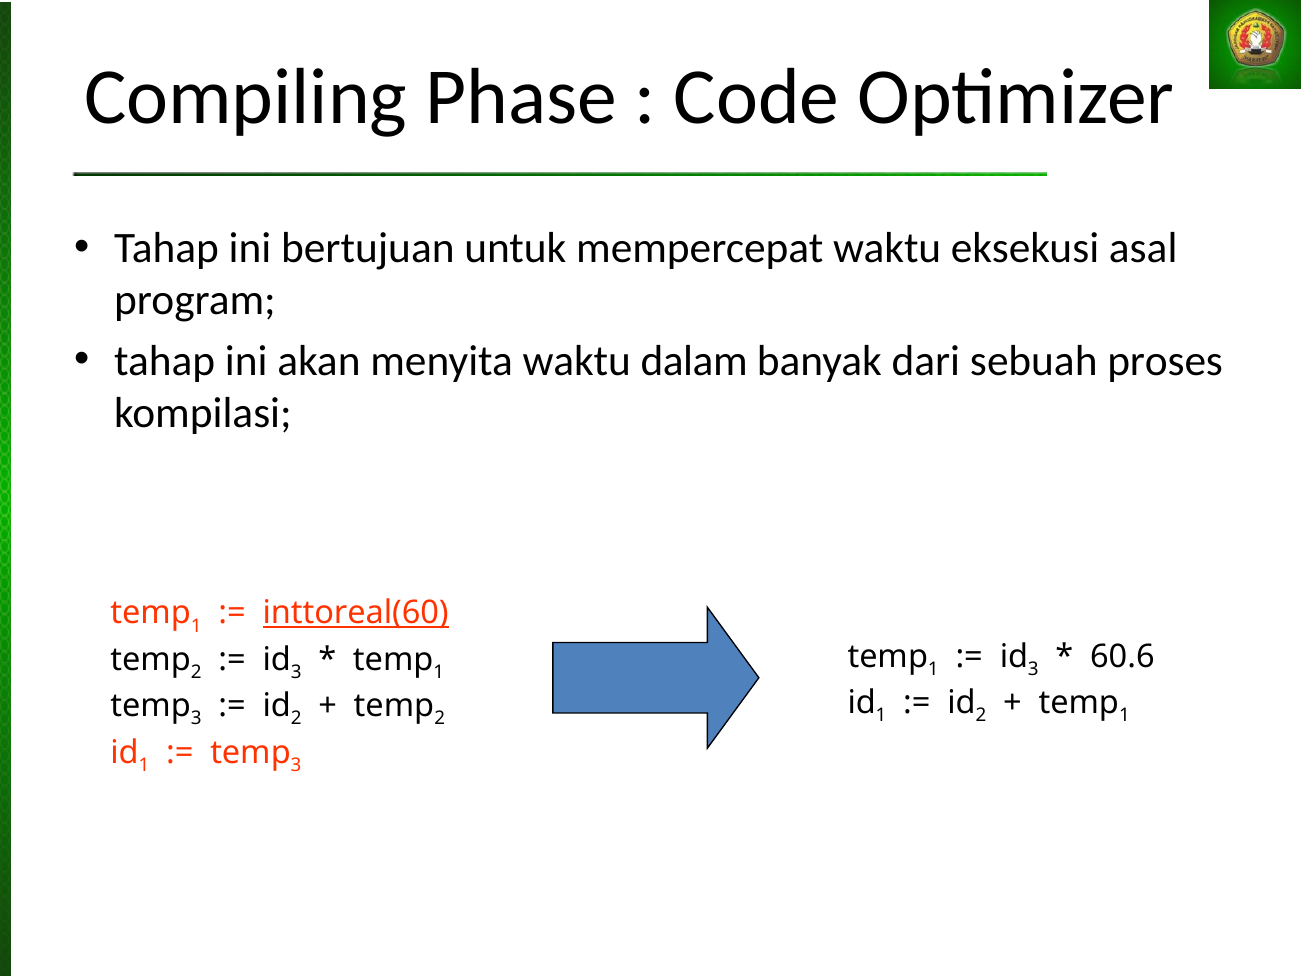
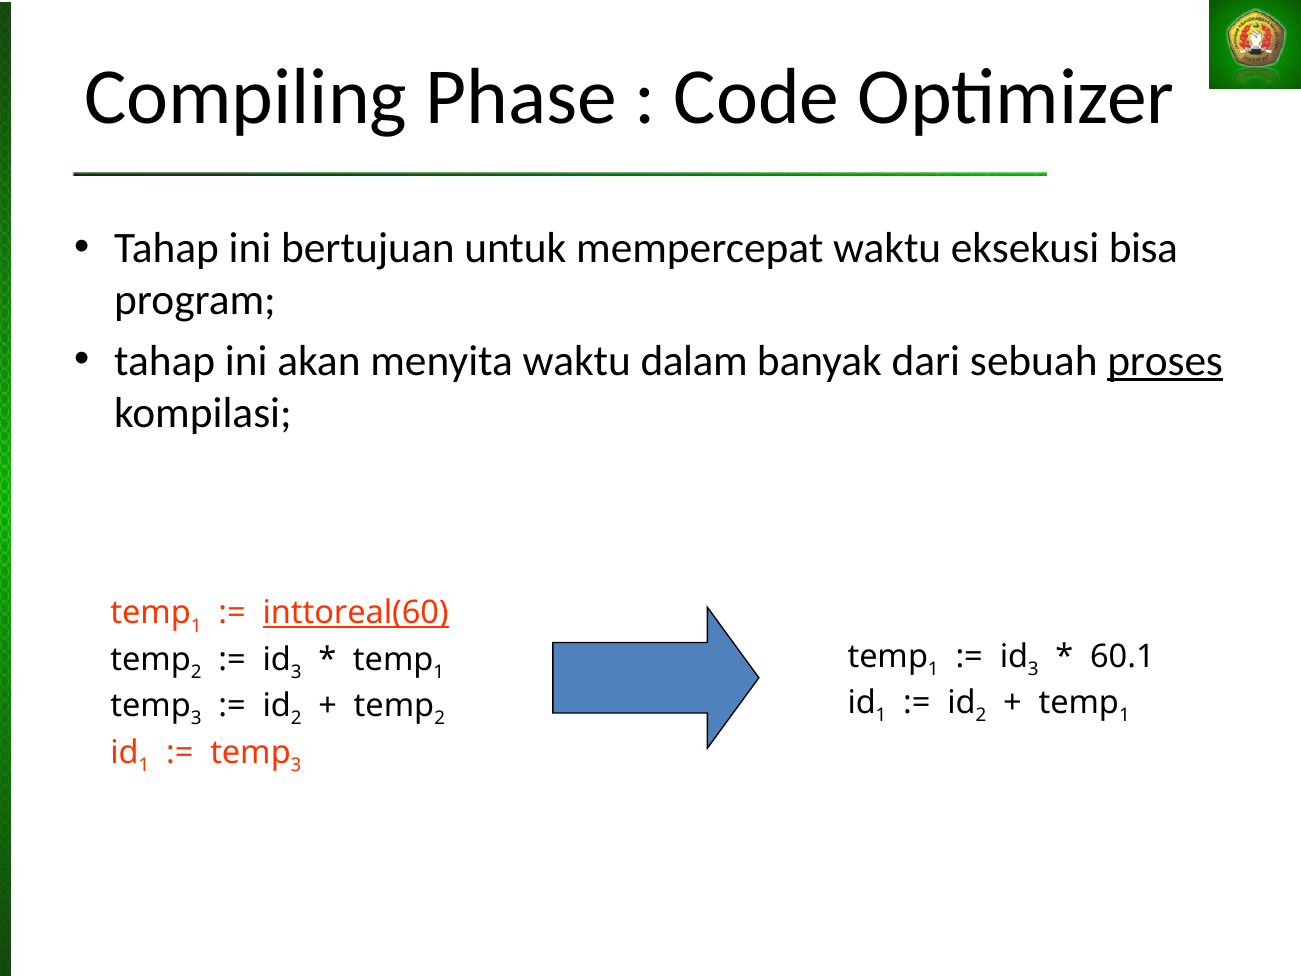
asal: asal -> bisa
proses underline: none -> present
60.6: 60.6 -> 60.1
